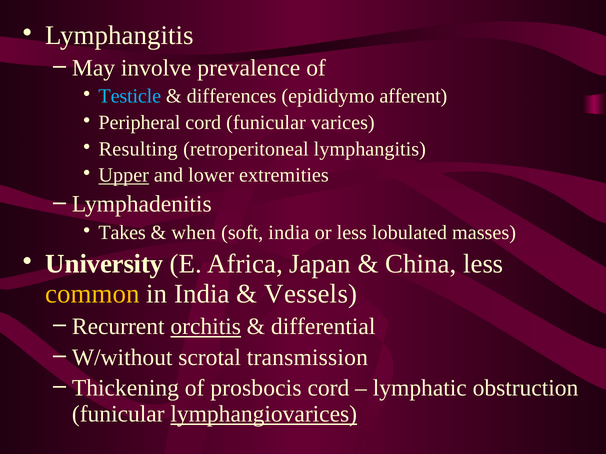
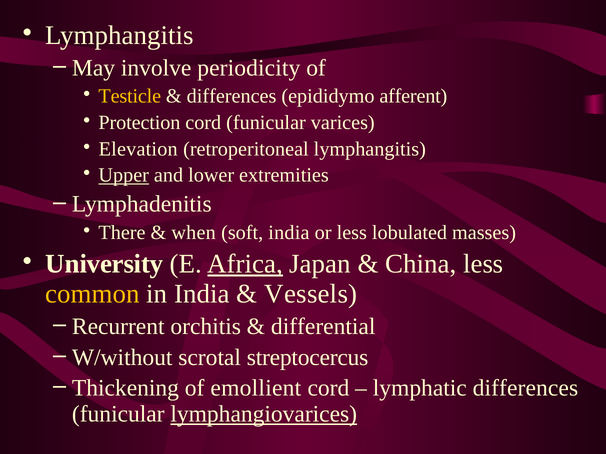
prevalence: prevalence -> periodicity
Testicle colour: light blue -> yellow
Peripheral: Peripheral -> Protection
Resulting: Resulting -> Elevation
Takes: Takes -> There
Africa underline: none -> present
orchitis underline: present -> none
transmission: transmission -> streptocercus
prosbocis: prosbocis -> emollient
lymphatic obstruction: obstruction -> differences
